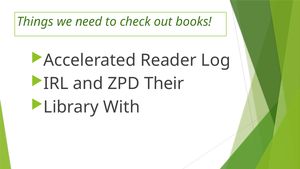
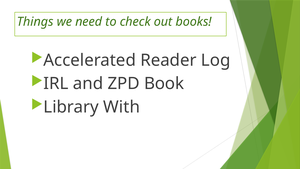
Their: Their -> Book
